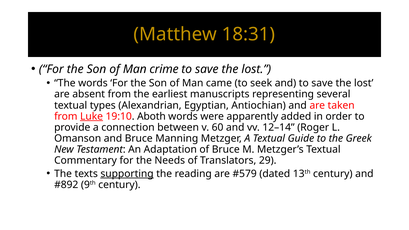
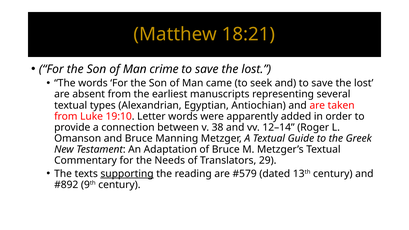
18:31: 18:31 -> 18:21
Luke underline: present -> none
Aboth: Aboth -> Letter
60: 60 -> 38
